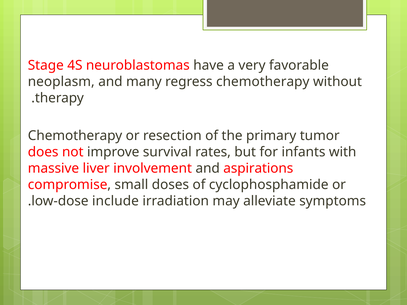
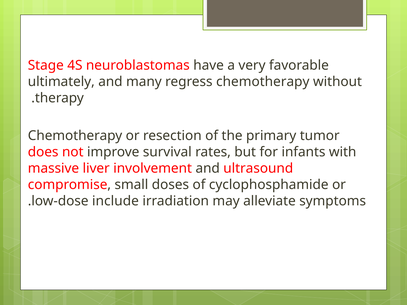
neoplasm: neoplasm -> ultimately
aspirations: aspirations -> ultrasound
